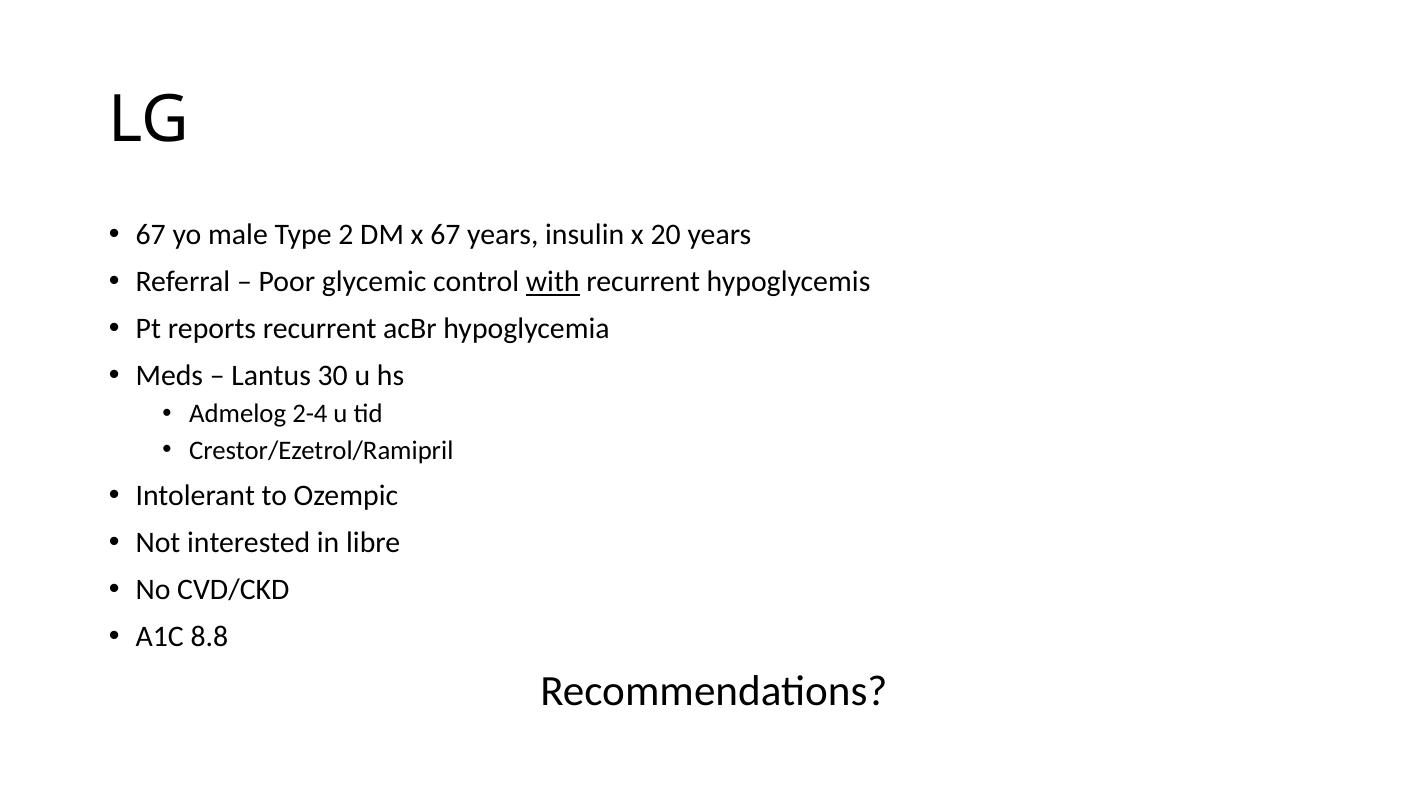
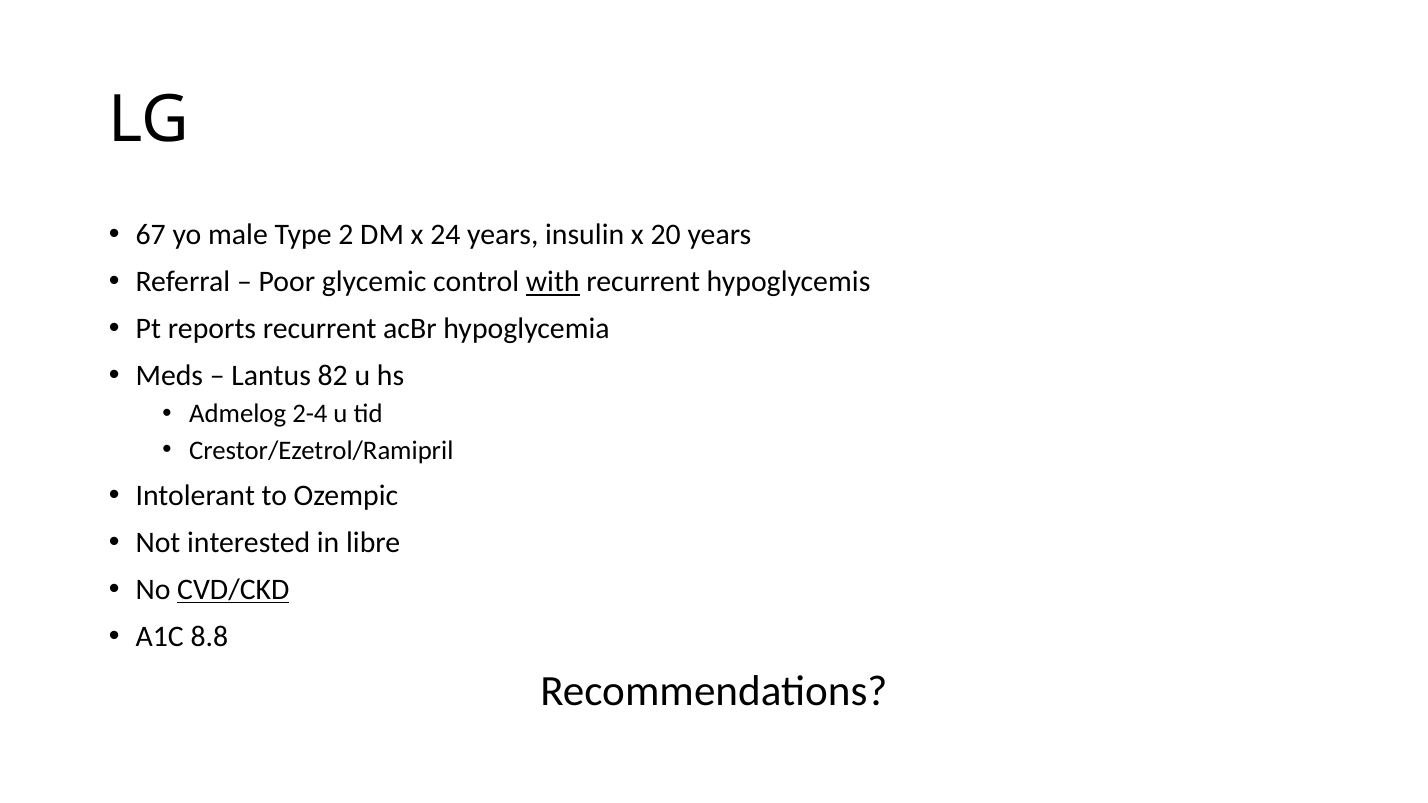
x 67: 67 -> 24
30: 30 -> 82
CVD/CKD underline: none -> present
